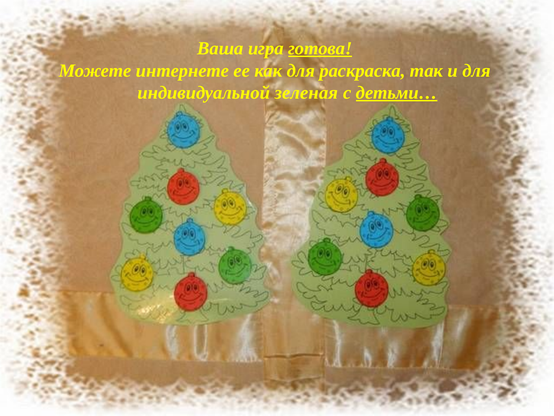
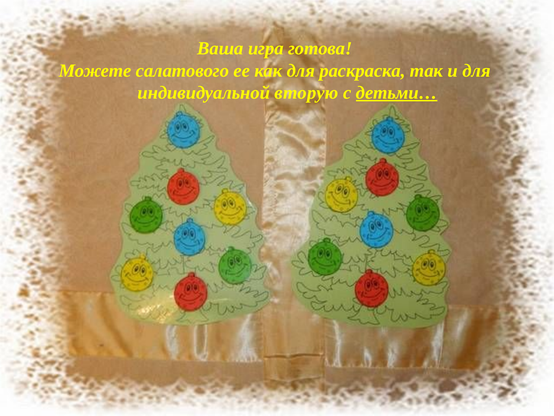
готова underline: present -> none
интернете: интернете -> салатового
зеленая: зеленая -> вторую
